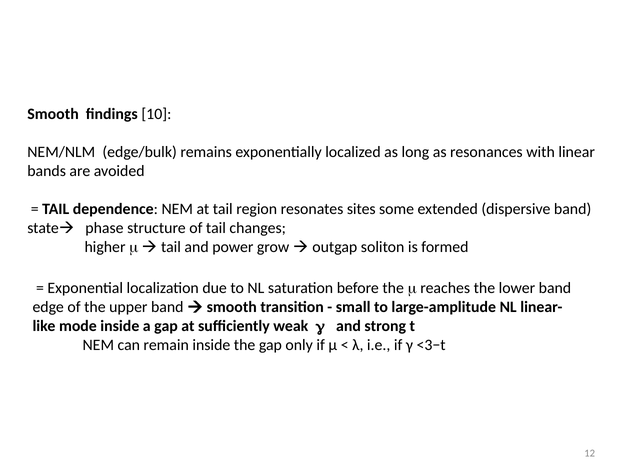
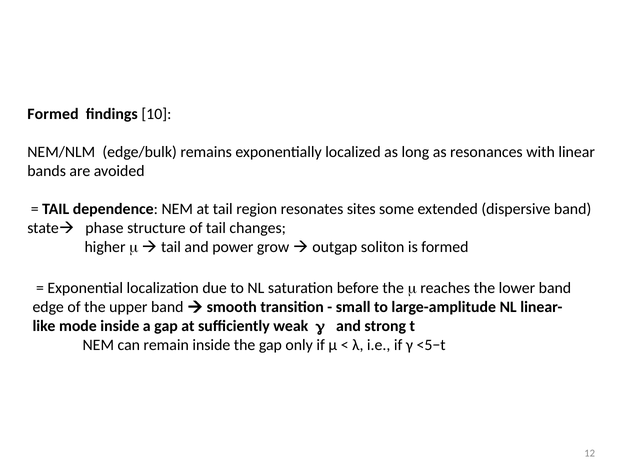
Smooth at (53, 114): Smooth -> Formed
<3−t: <3−t -> <5−t
